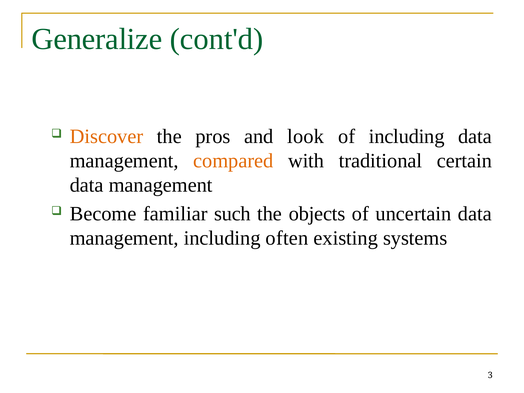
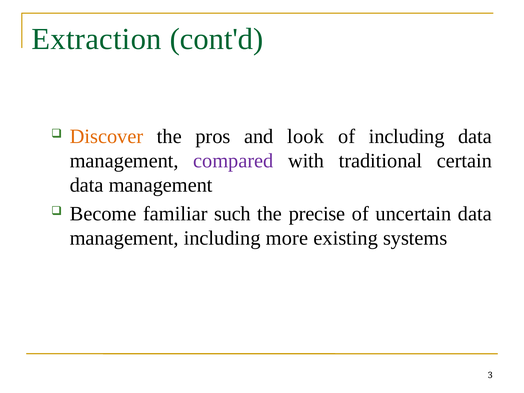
Generalize: Generalize -> Extraction
compared colour: orange -> purple
objects: objects -> precise
often: often -> more
